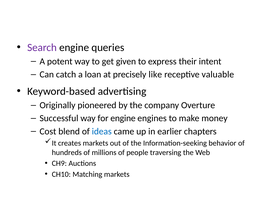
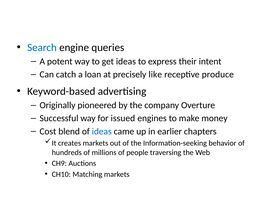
Search colour: purple -> blue
get given: given -> ideas
valuable: valuable -> produce
for engine: engine -> issued
